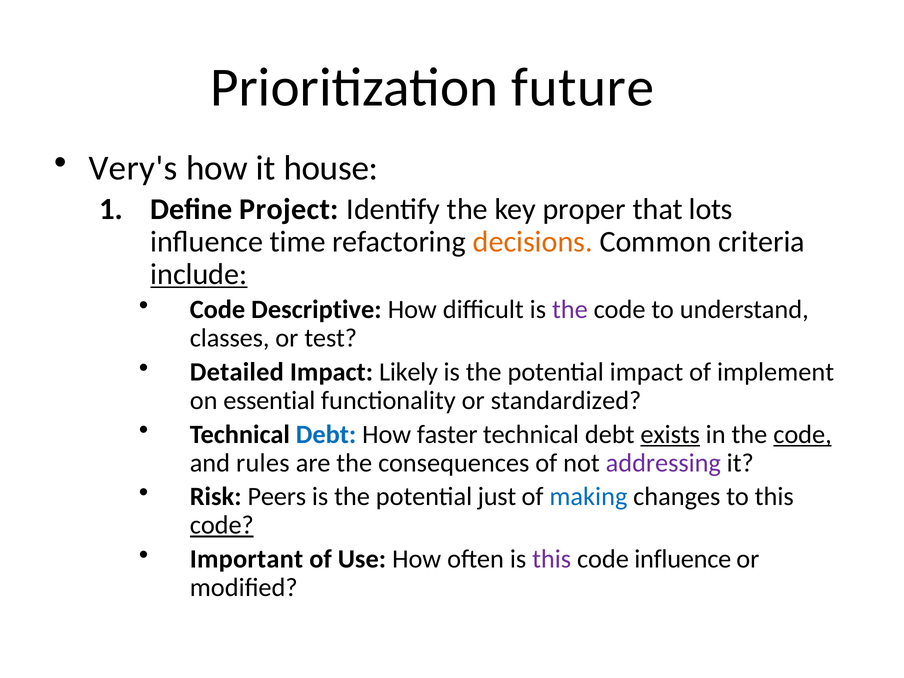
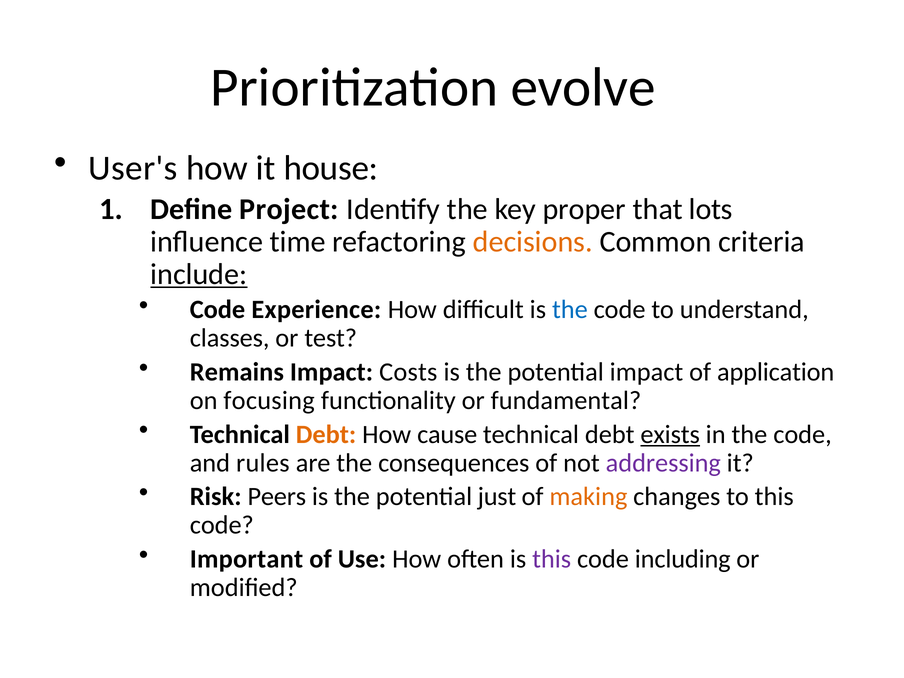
future: future -> evolve
Very's: Very's -> User's
Descriptive: Descriptive -> Experience
the at (570, 310) colour: purple -> blue
Detailed: Detailed -> Remains
Likely: Likely -> Costs
implement: implement -> application
essential: essential -> focusing
standardized: standardized -> fundamental
Debt at (326, 434) colour: blue -> orange
faster: faster -> cause
code at (802, 434) underline: present -> none
making colour: blue -> orange
code at (222, 525) underline: present -> none
code influence: influence -> including
